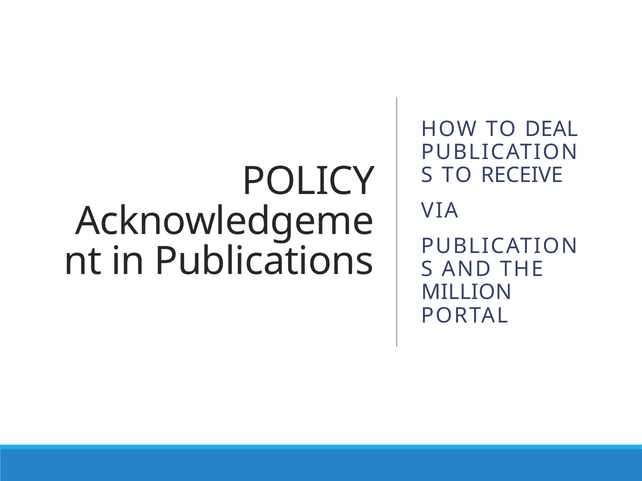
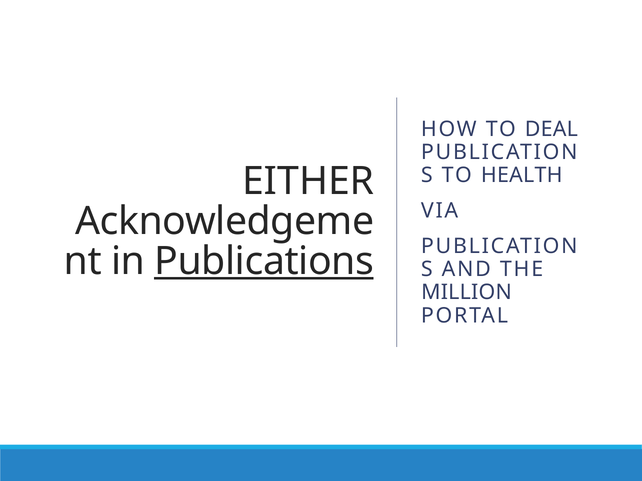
RECEIVE: RECEIVE -> HEALTH
POLICY: POLICY -> EITHER
Publications underline: none -> present
